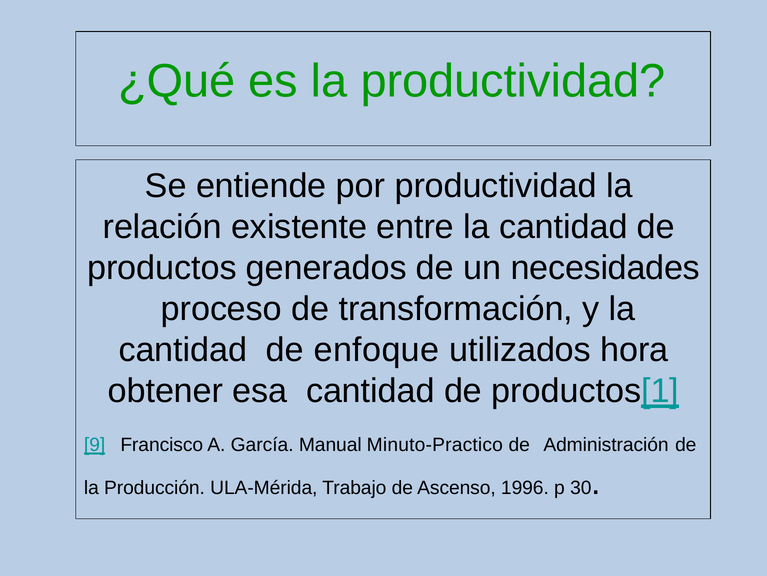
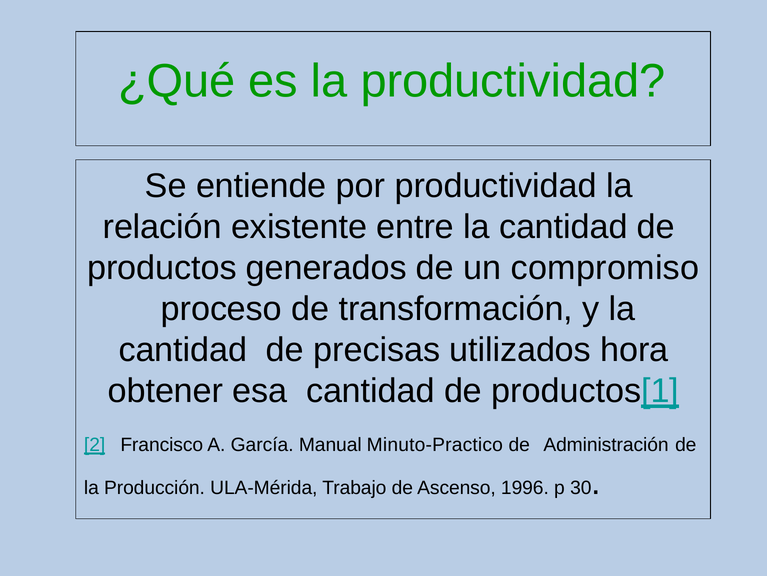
necesidades: necesidades -> compromiso
enfoque: enfoque -> precisas
9: 9 -> 2
